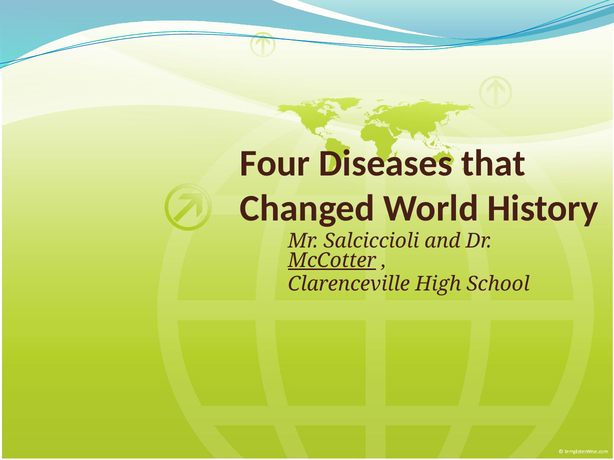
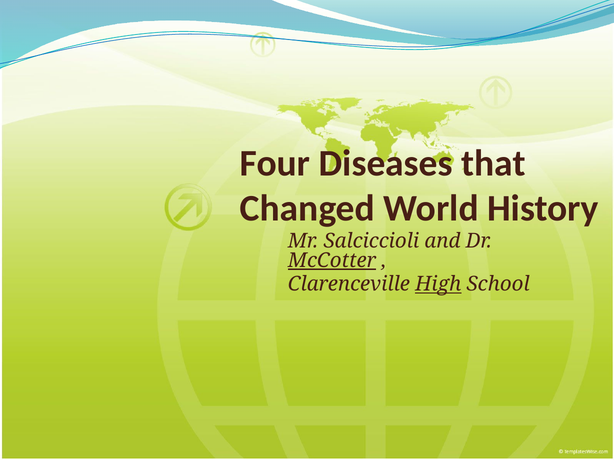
High underline: none -> present
